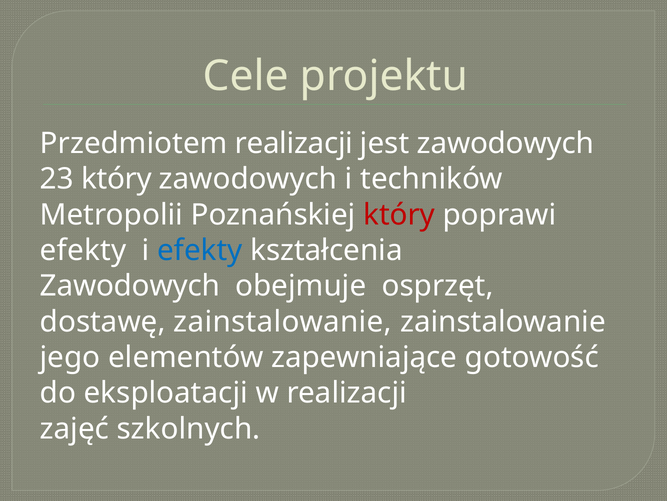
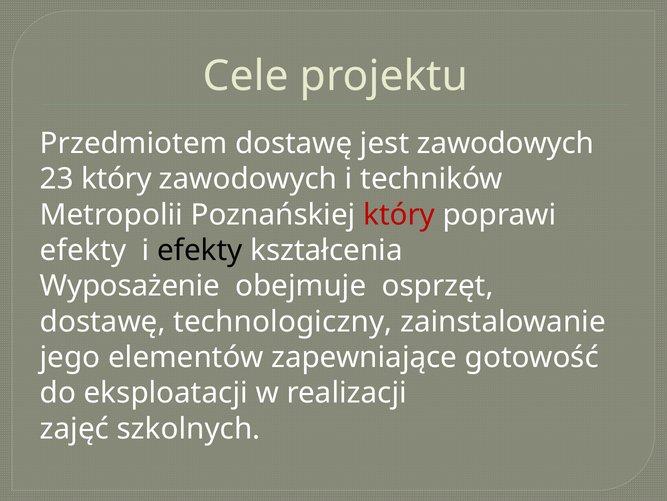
Przedmiotem realizacji: realizacji -> dostawę
efekty at (200, 250) colour: blue -> black
Zawodowych at (130, 286): Zawodowych -> Wyposażenie
dostawę zainstalowanie: zainstalowanie -> technologiczny
